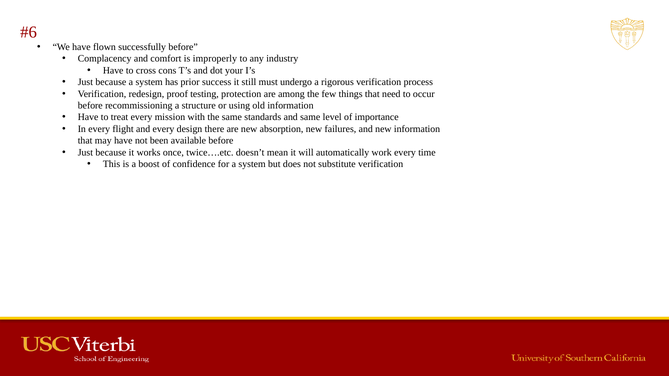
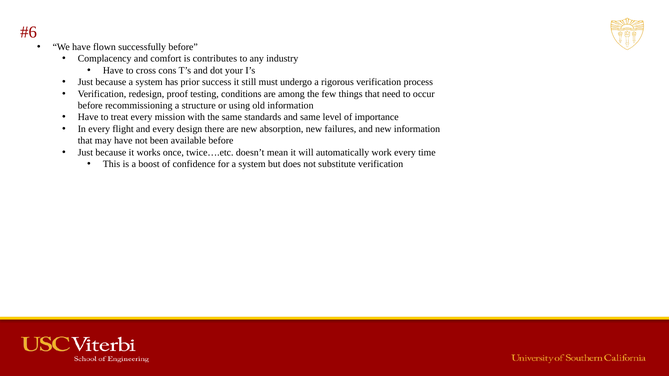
improperly: improperly -> contributes
protection: protection -> conditions
